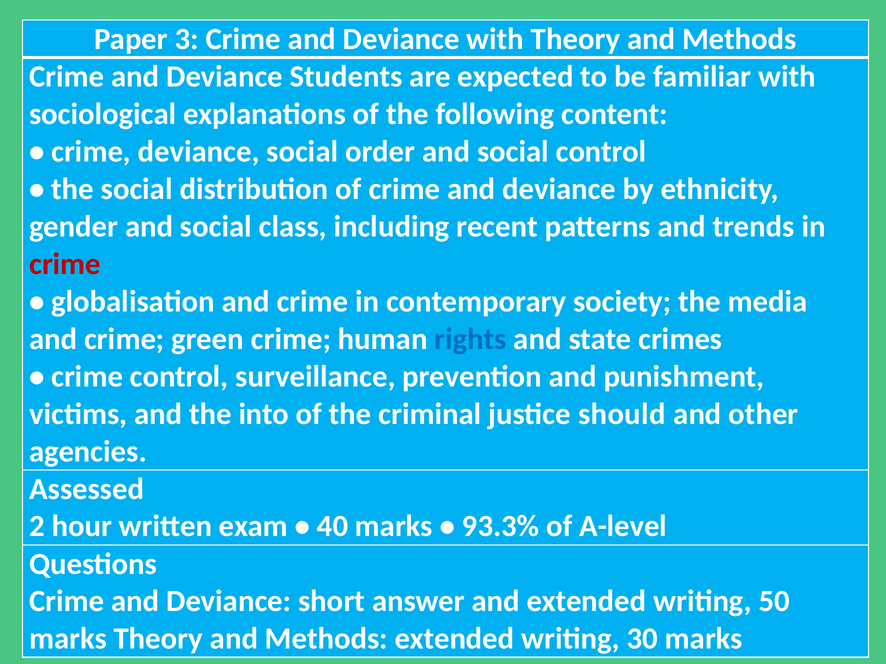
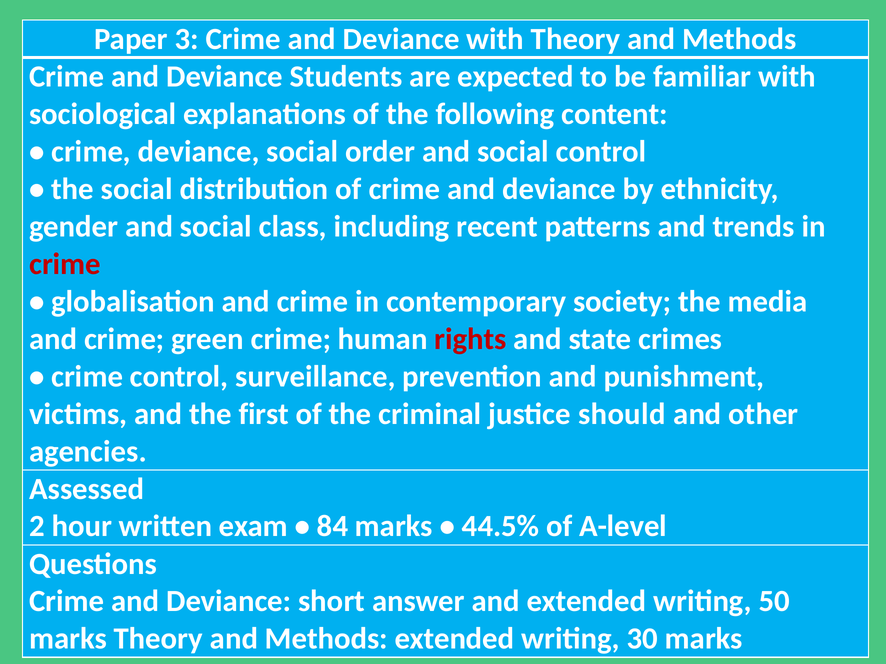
rights colour: blue -> red
into: into -> first
40: 40 -> 84
93.3%: 93.3% -> 44.5%
